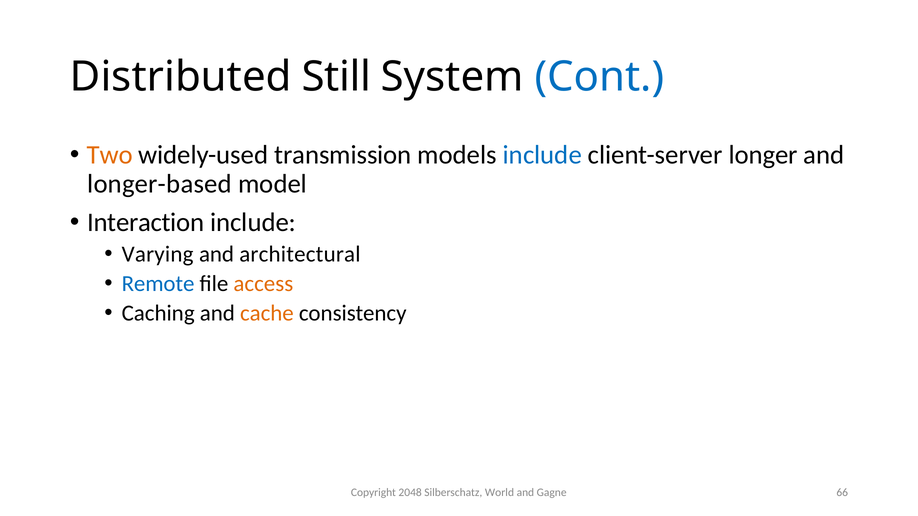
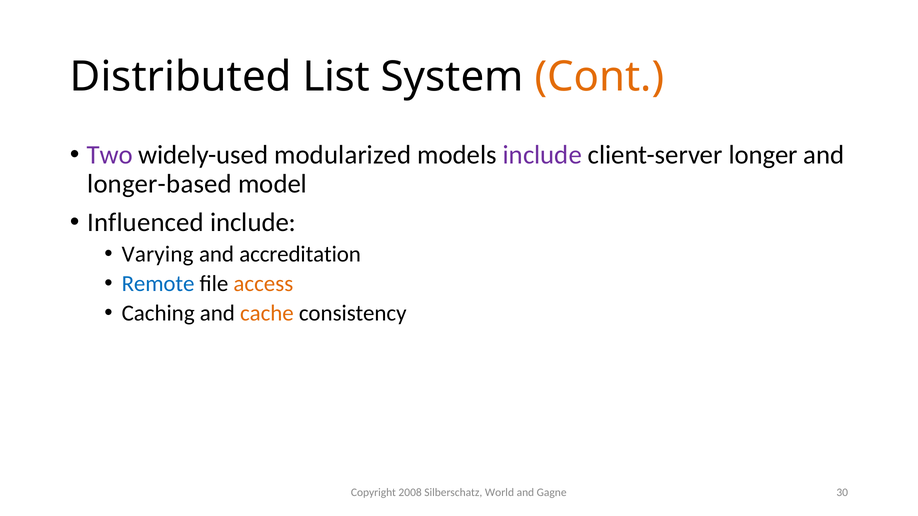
Still: Still -> List
Cont colour: blue -> orange
Two colour: orange -> purple
transmission: transmission -> modularized
include at (542, 155) colour: blue -> purple
Interaction: Interaction -> Influenced
architectural: architectural -> accreditation
2048: 2048 -> 2008
66: 66 -> 30
